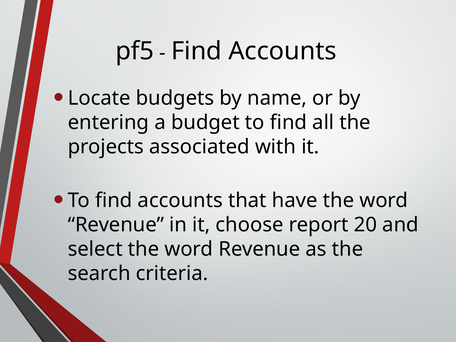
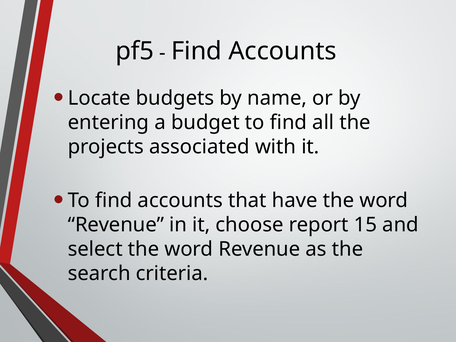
20: 20 -> 15
